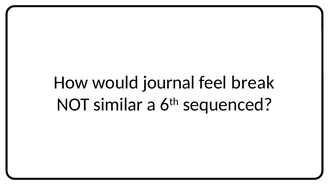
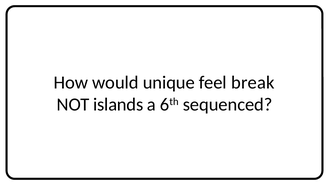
journal: journal -> unique
similar: similar -> islands
